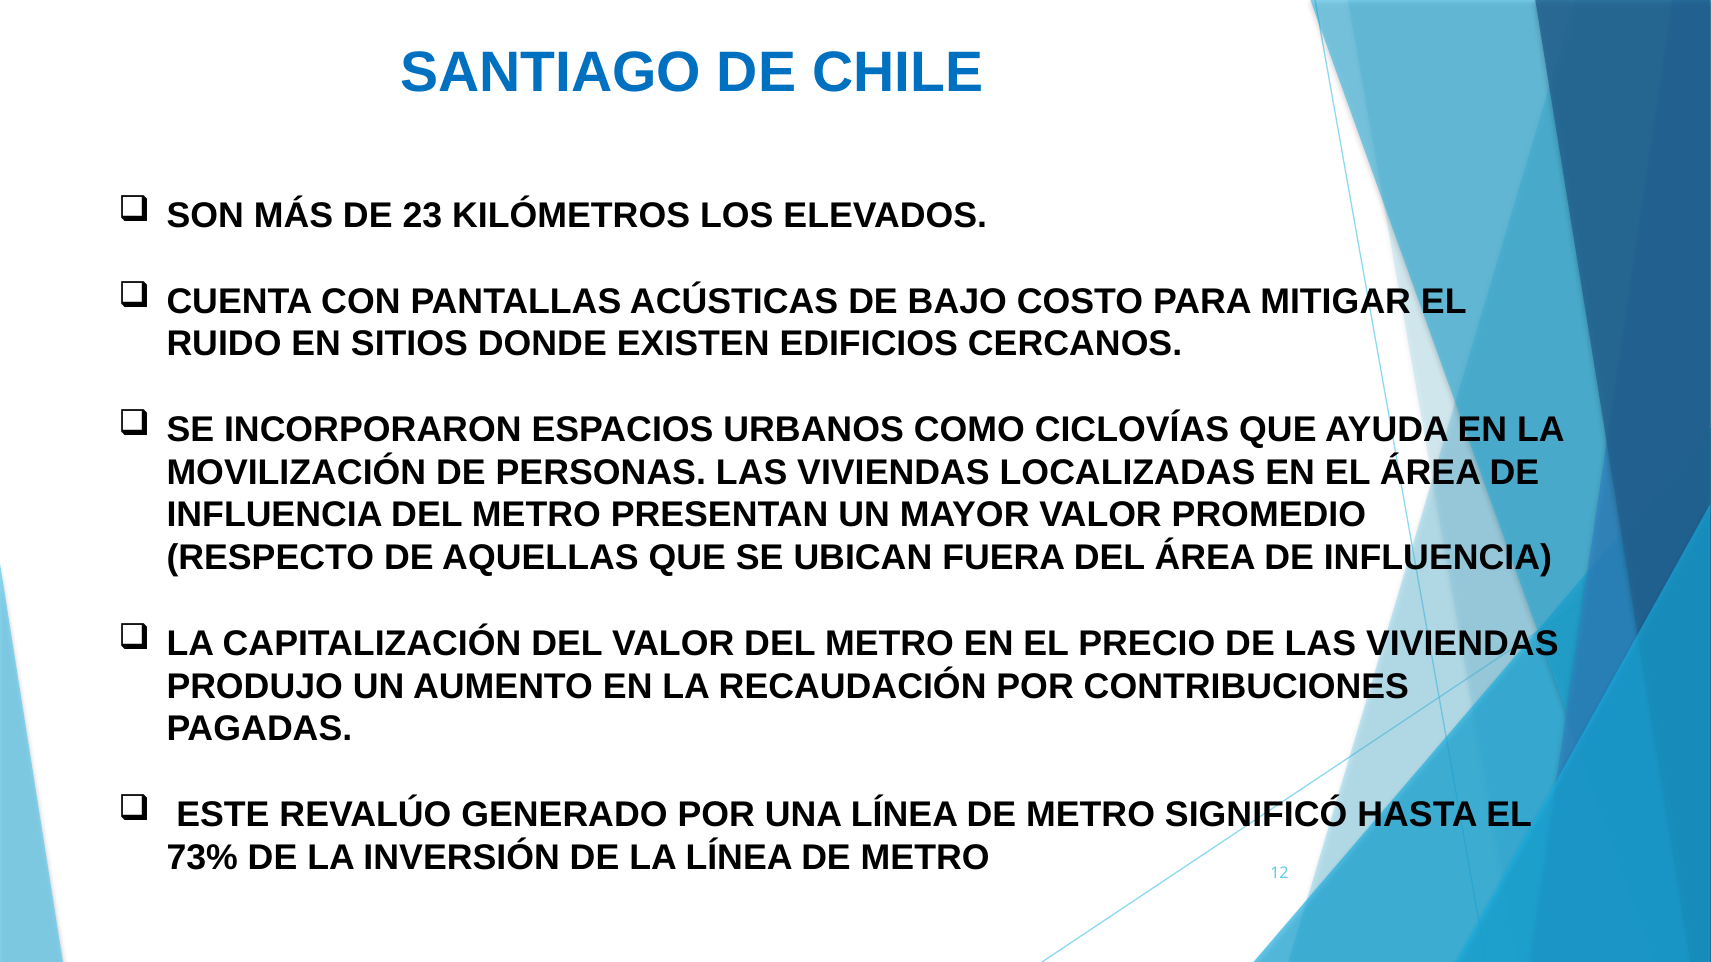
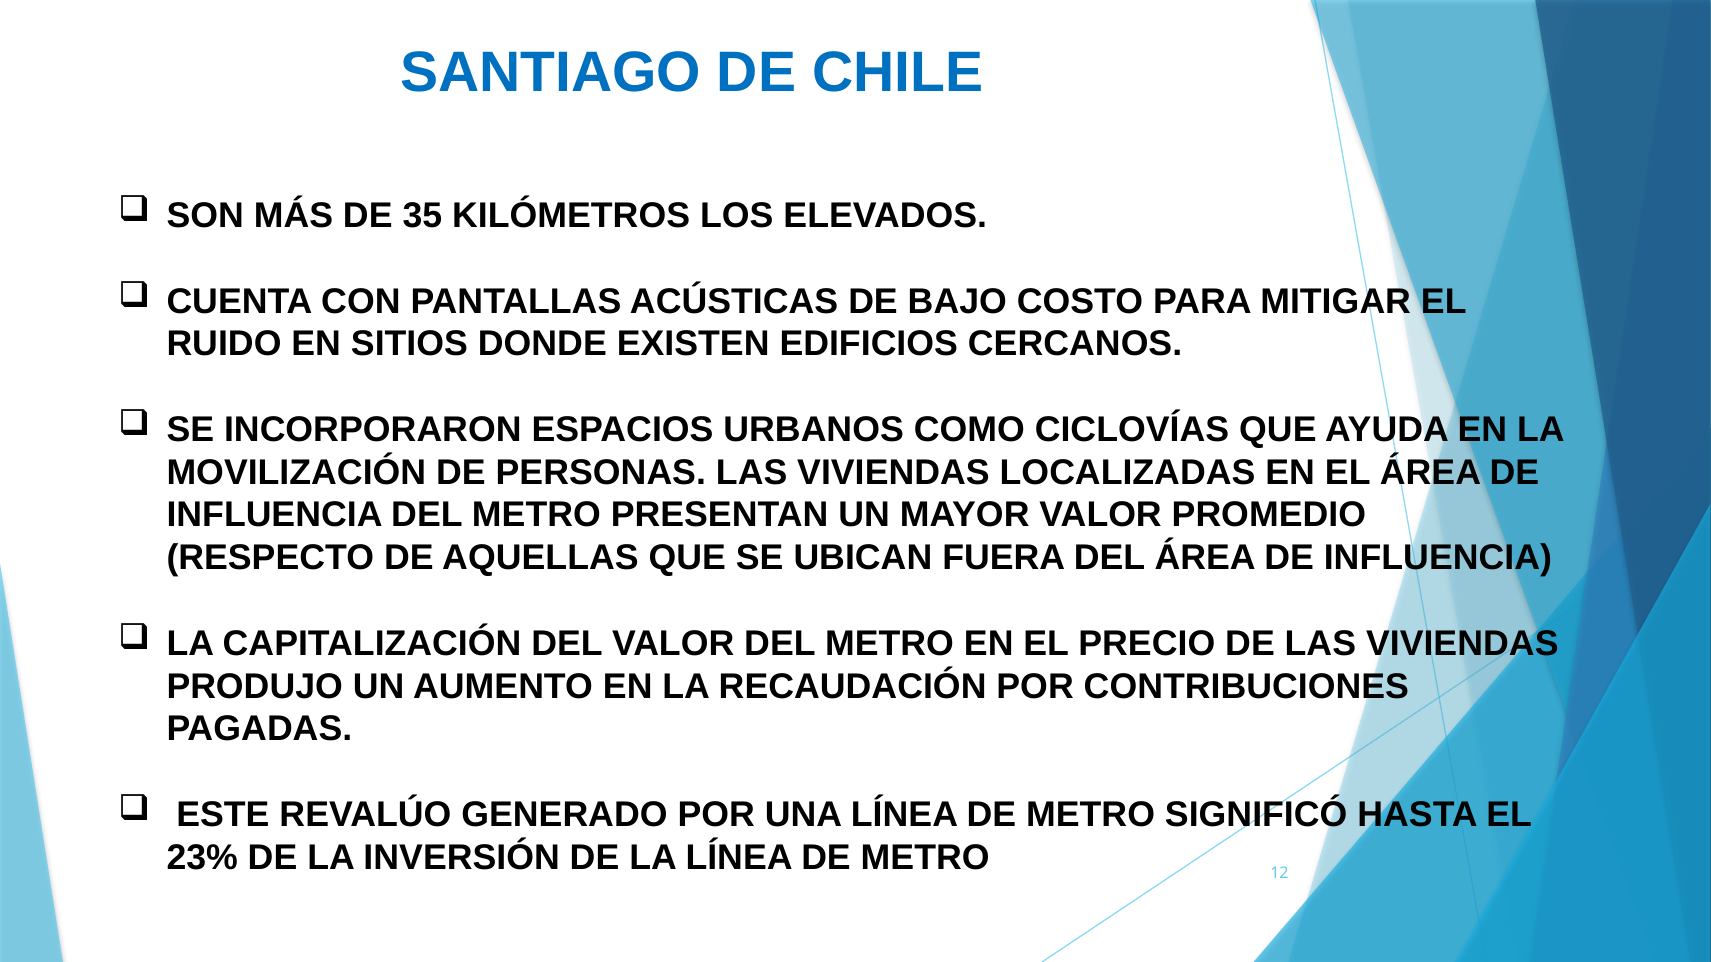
23: 23 -> 35
73%: 73% -> 23%
